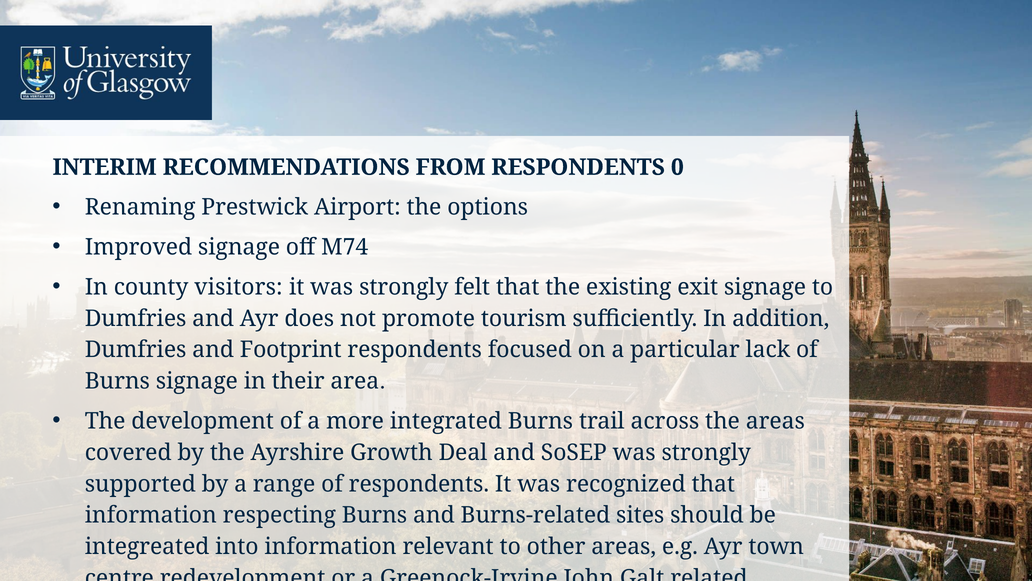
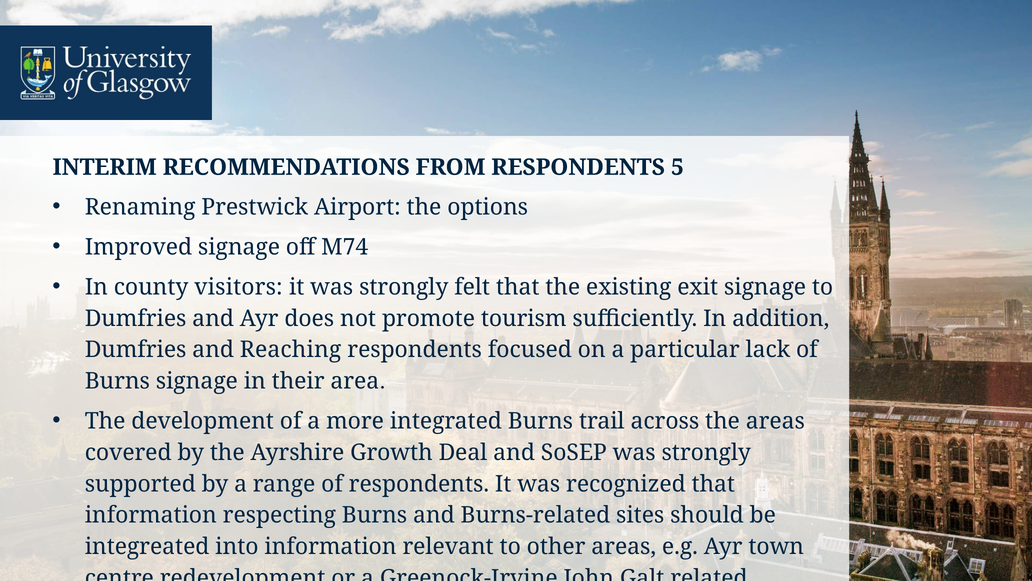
0: 0 -> 5
Footprint: Footprint -> Reaching
